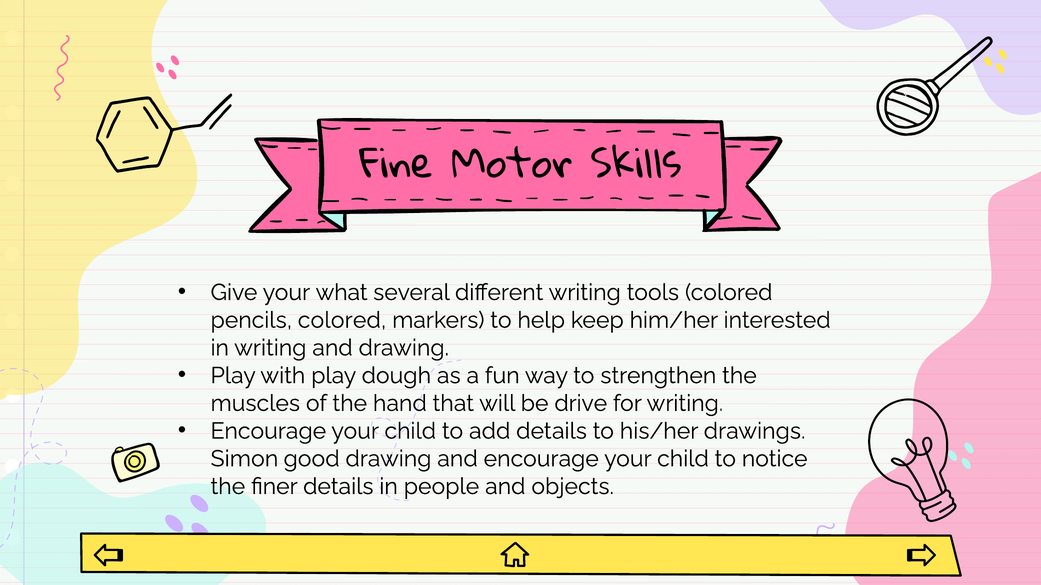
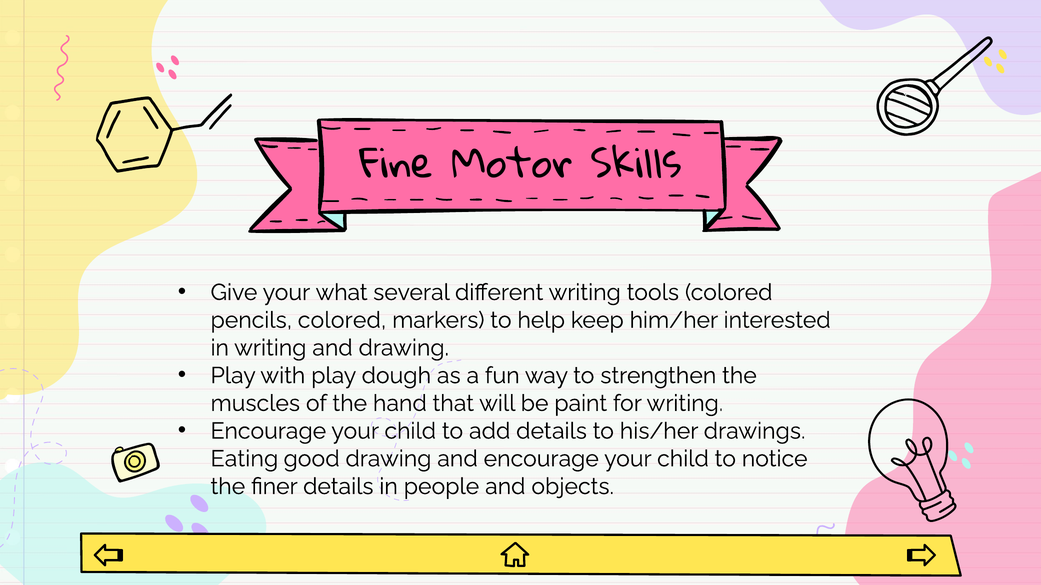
drive: drive -> paint
Simon: Simon -> Eating
